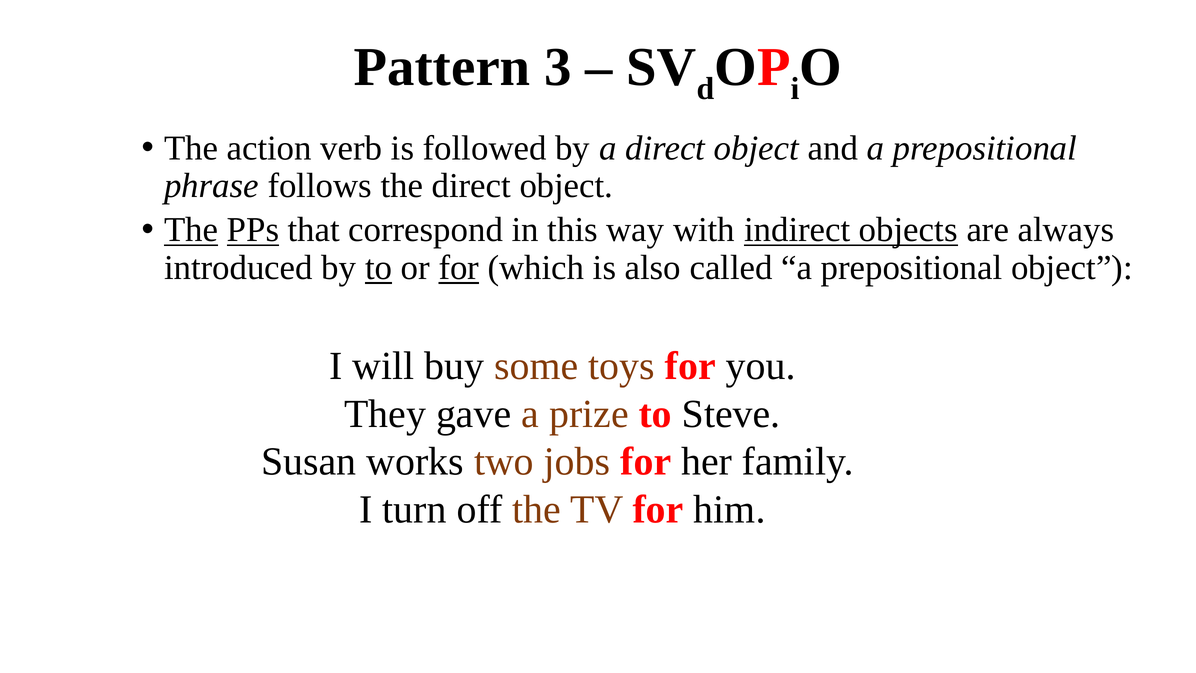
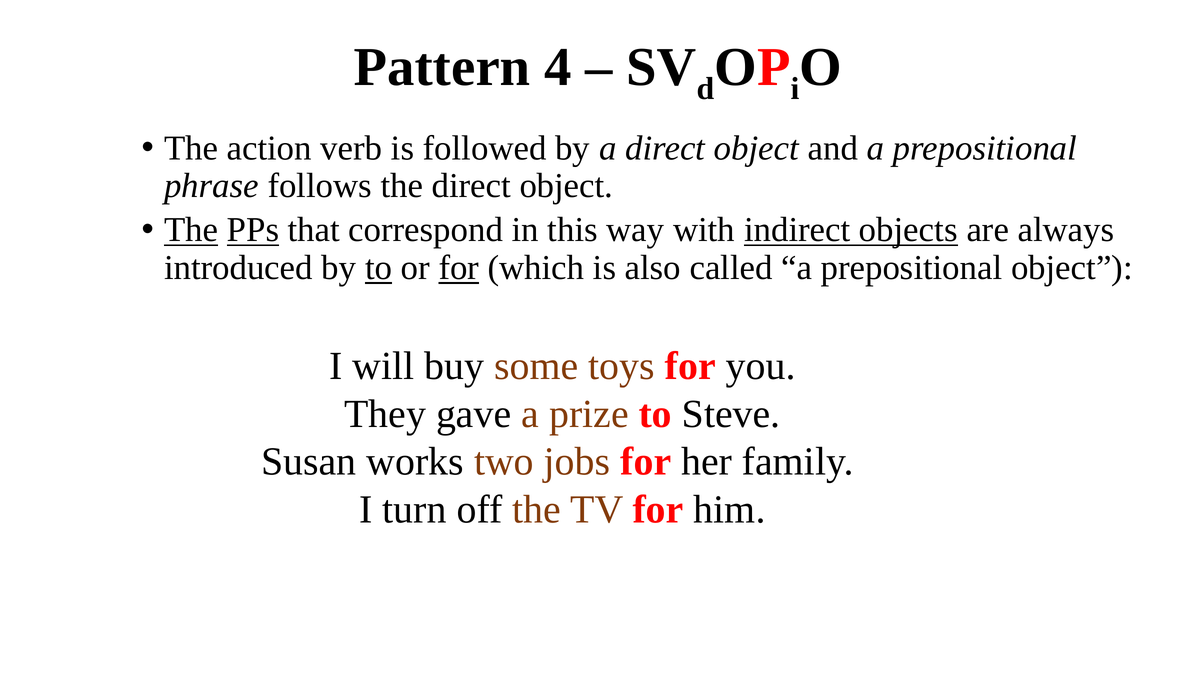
3: 3 -> 4
